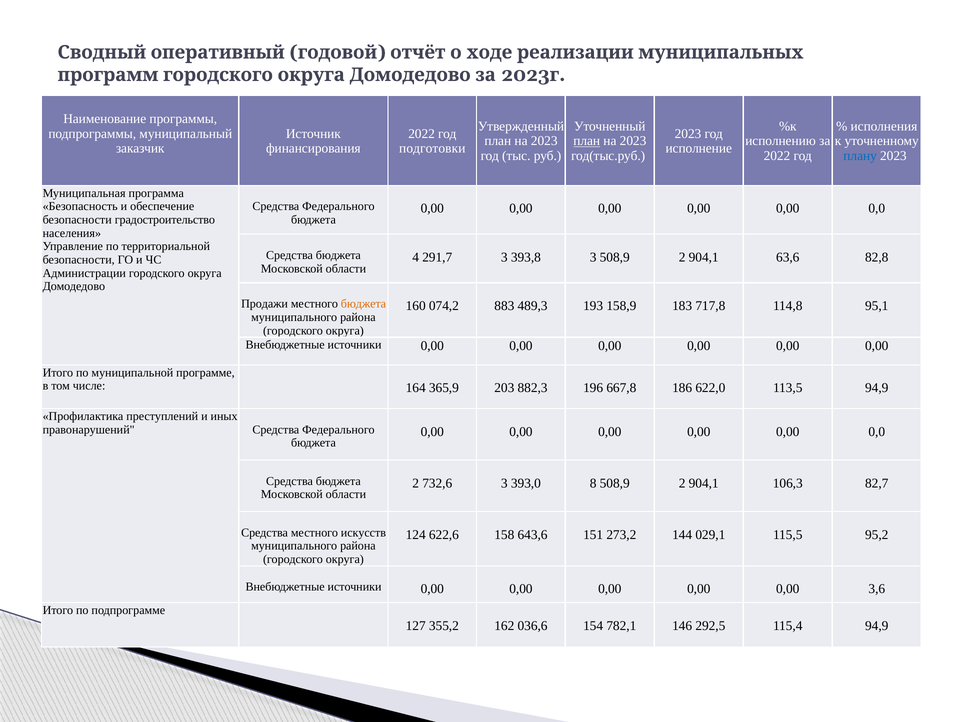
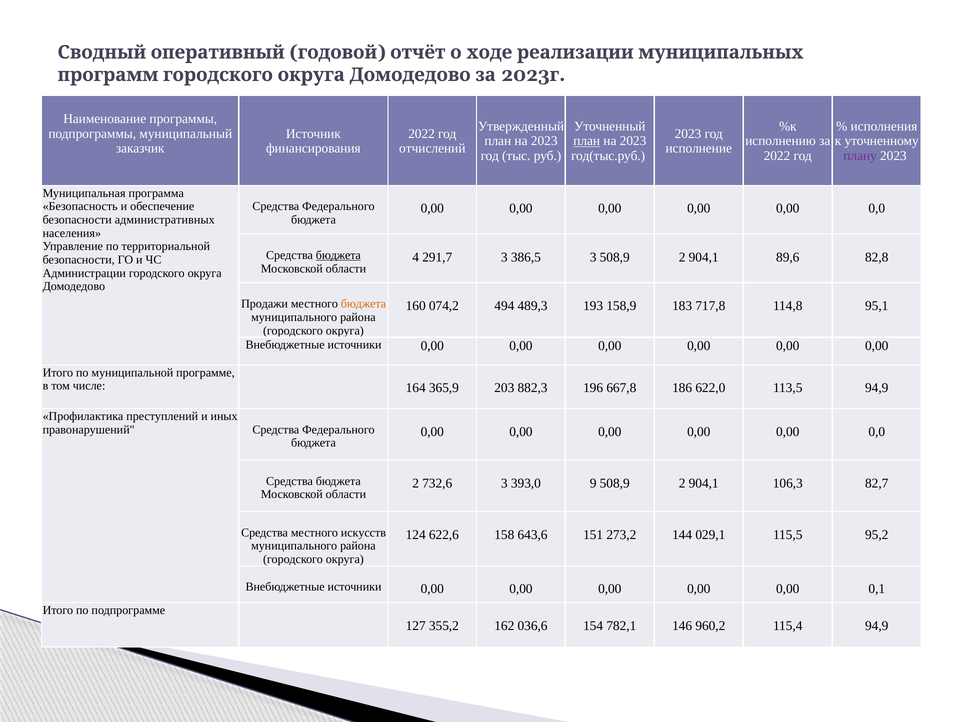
подготовки: подготовки -> отчислений
плану colour: blue -> purple
градостроительство: градостроительство -> административных
бюджета at (338, 255) underline: none -> present
393,8: 393,8 -> 386,5
63,6: 63,6 -> 89,6
883: 883 -> 494
8: 8 -> 9
3,6: 3,6 -> 0,1
292,5: 292,5 -> 960,2
